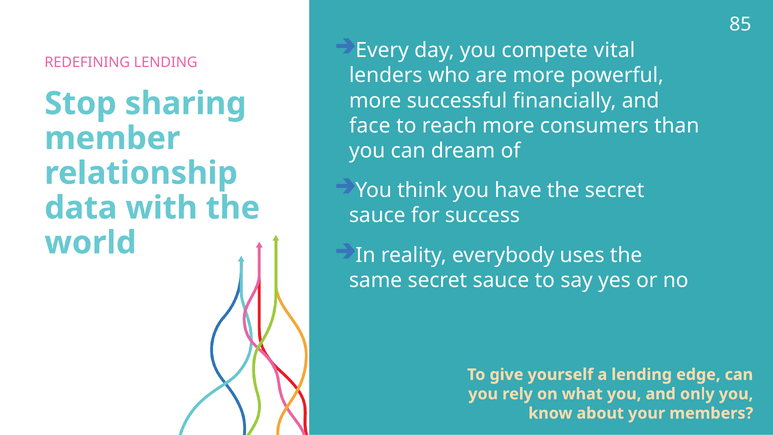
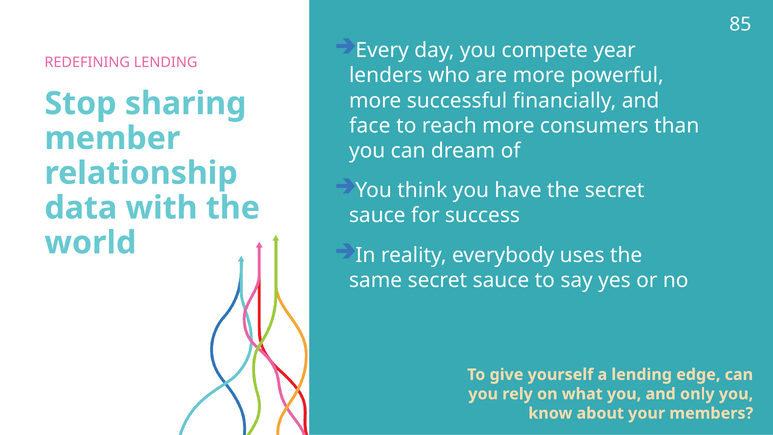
vital: vital -> year
